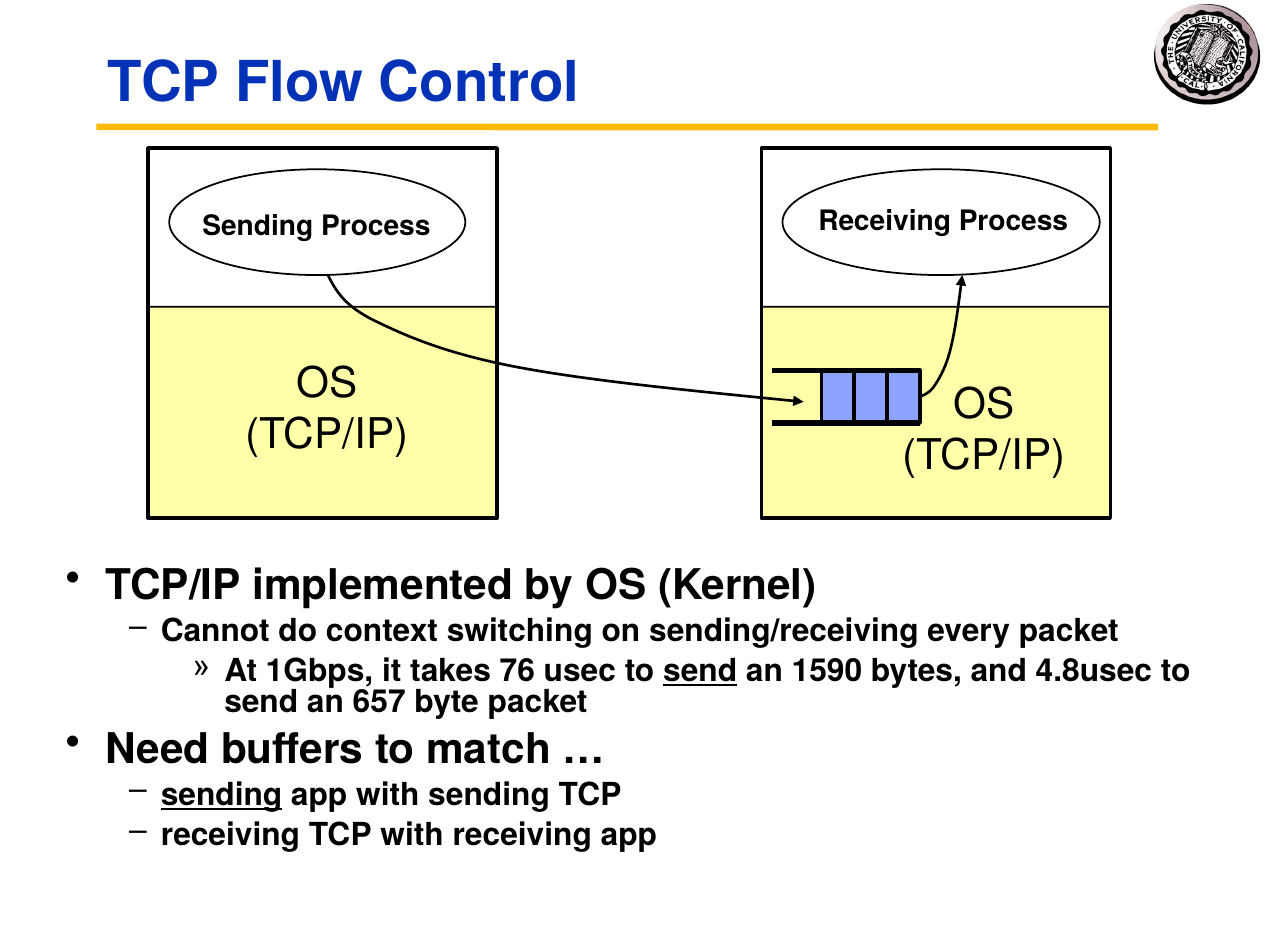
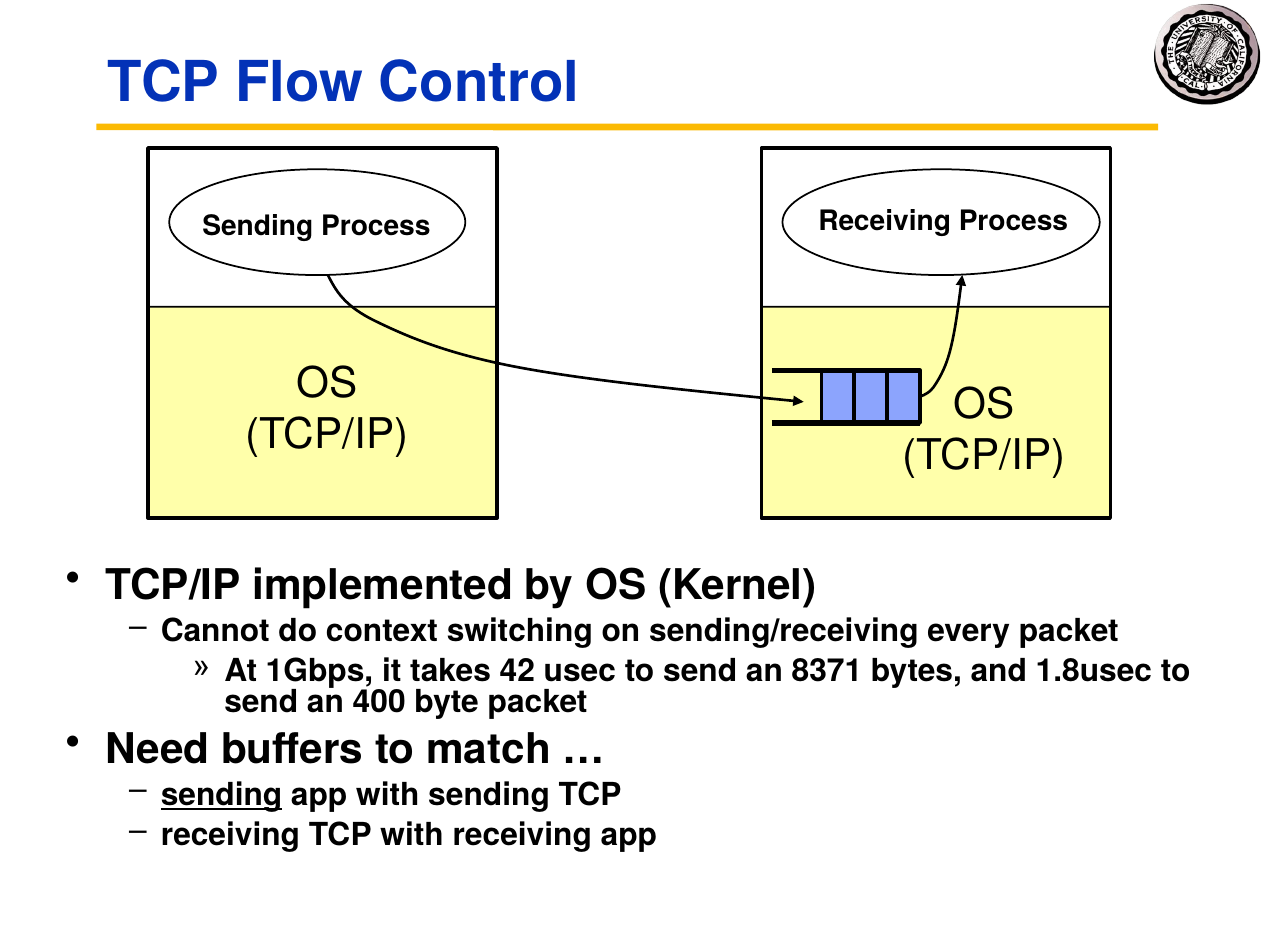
76: 76 -> 42
send at (700, 671) underline: present -> none
1590: 1590 -> 8371
4.8usec: 4.8usec -> 1.8usec
657: 657 -> 400
